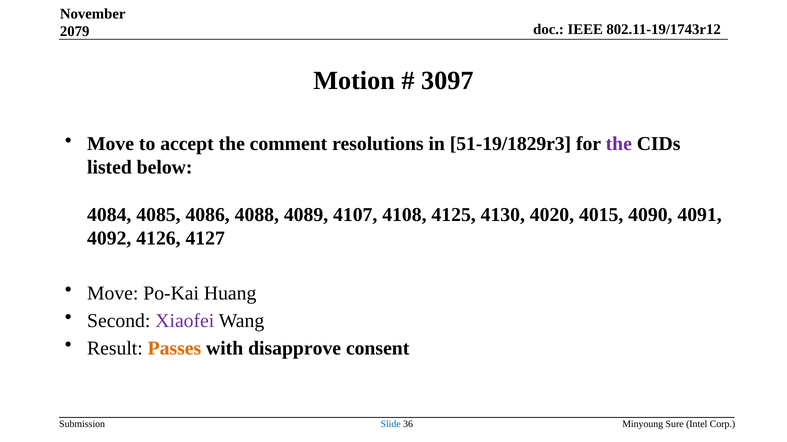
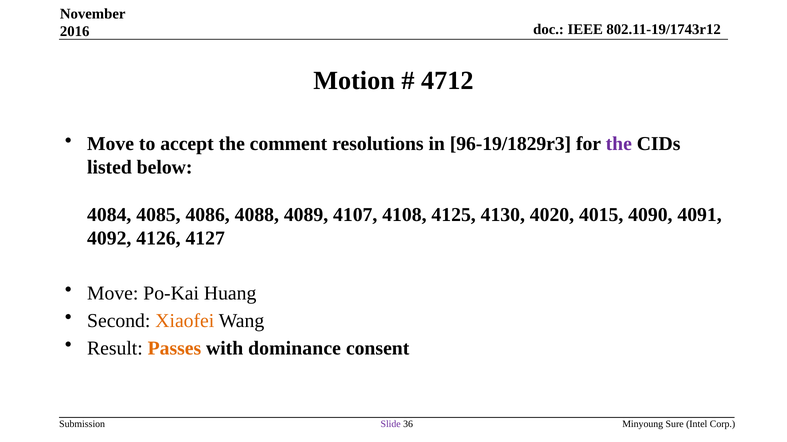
2079: 2079 -> 2016
3097: 3097 -> 4712
51-19/1829r3: 51-19/1829r3 -> 96-19/1829r3
Xiaofei colour: purple -> orange
disapprove: disapprove -> dominance
Slide colour: blue -> purple
